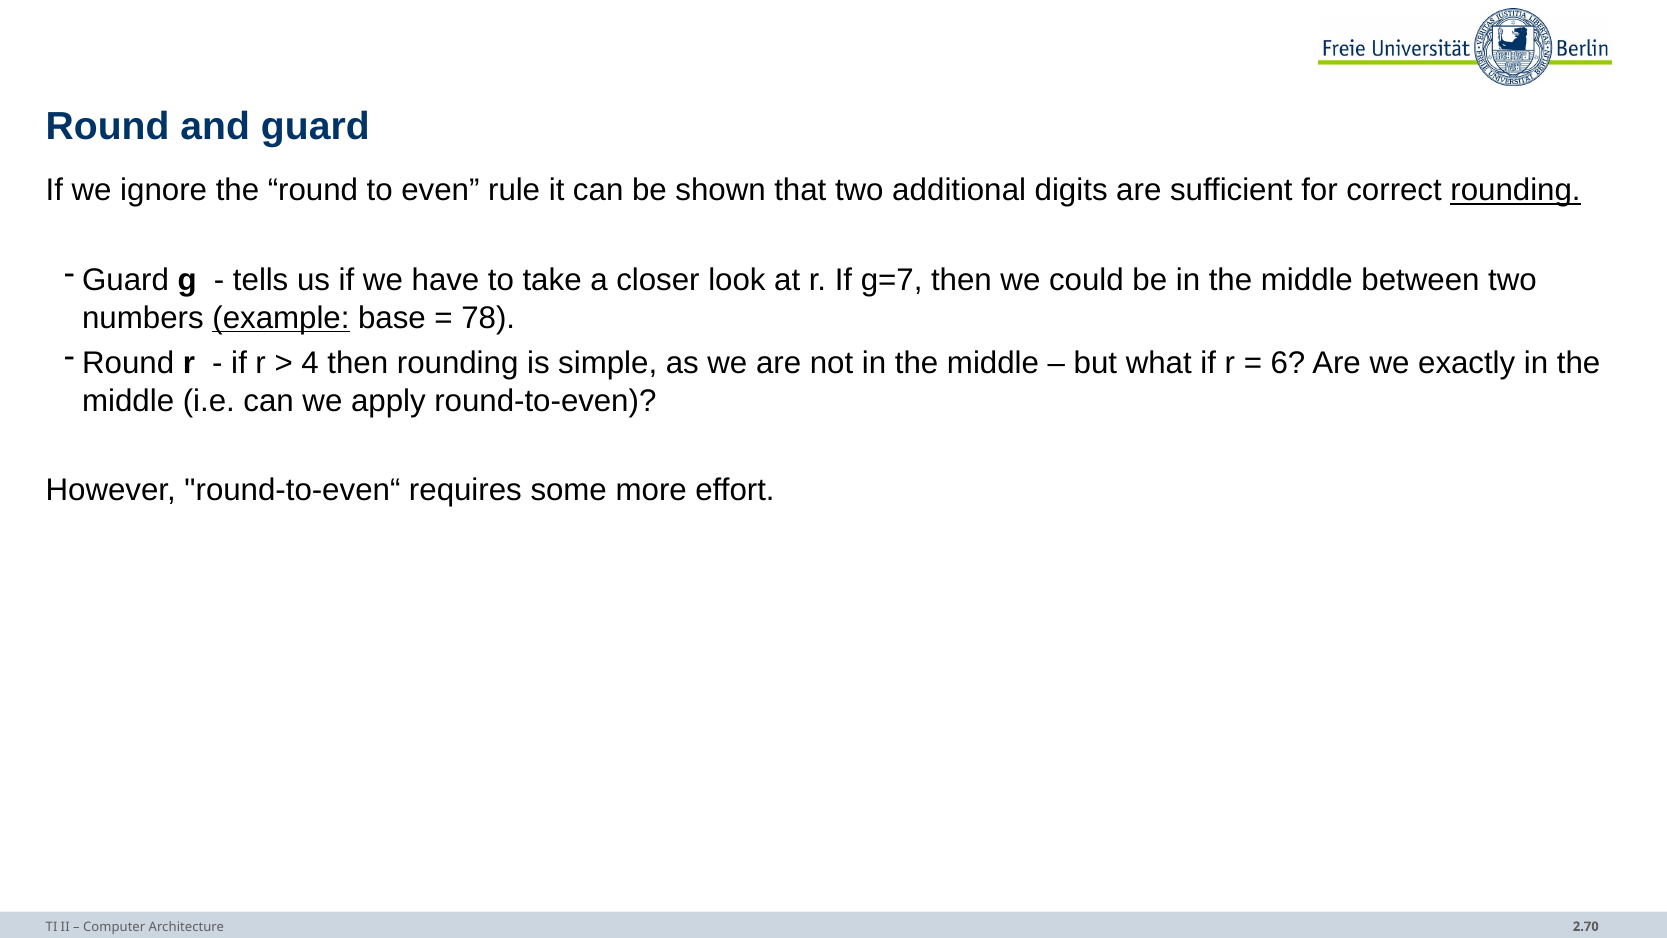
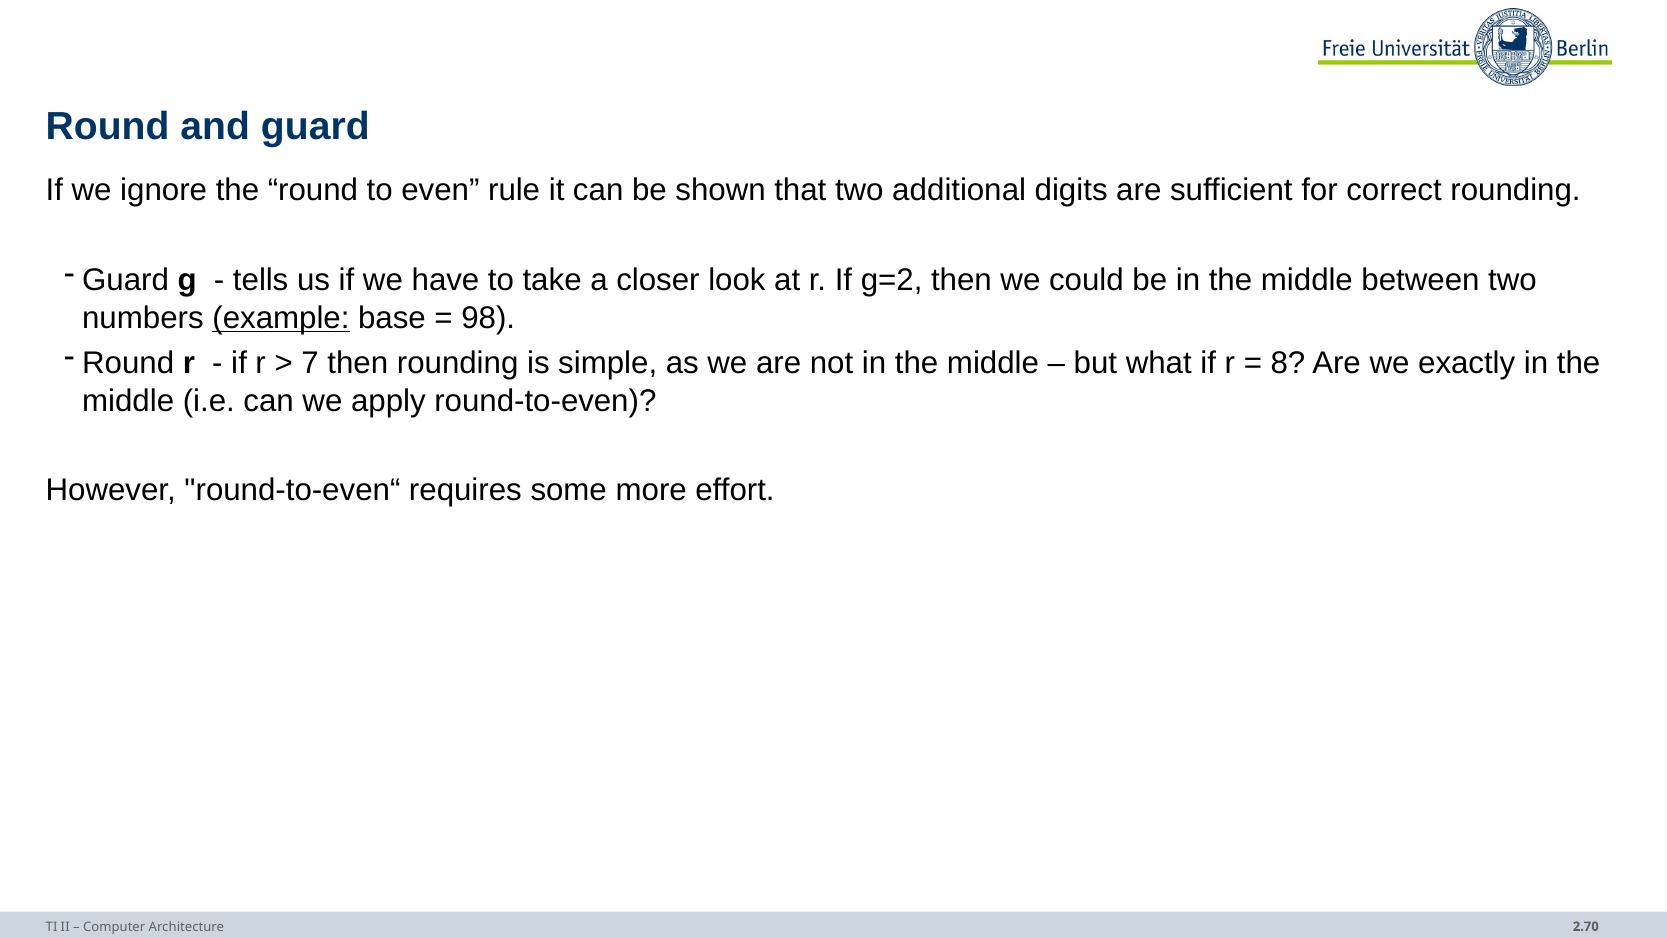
rounding at (1515, 190) underline: present -> none
g=7: g=7 -> g=2
78: 78 -> 98
4: 4 -> 7
6: 6 -> 8
